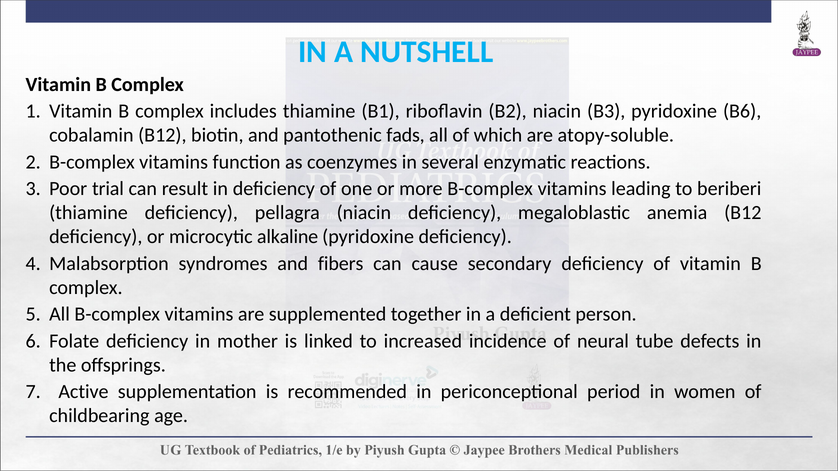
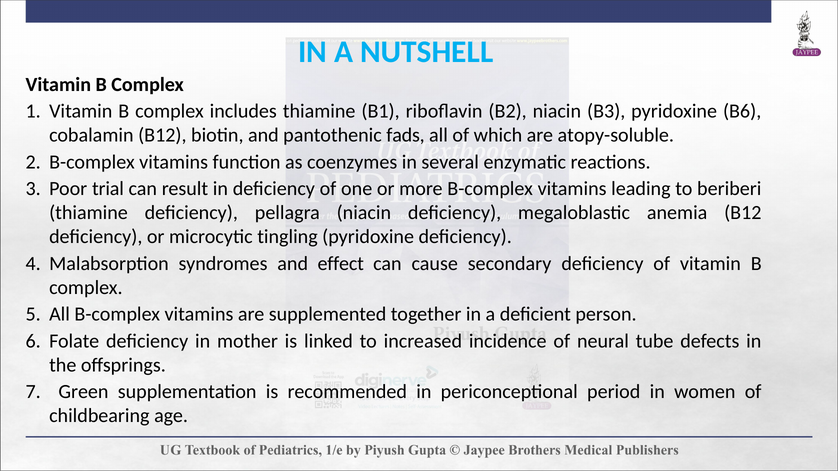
alkaline: alkaline -> tingling
fibers: fibers -> effect
Active: Active -> Green
